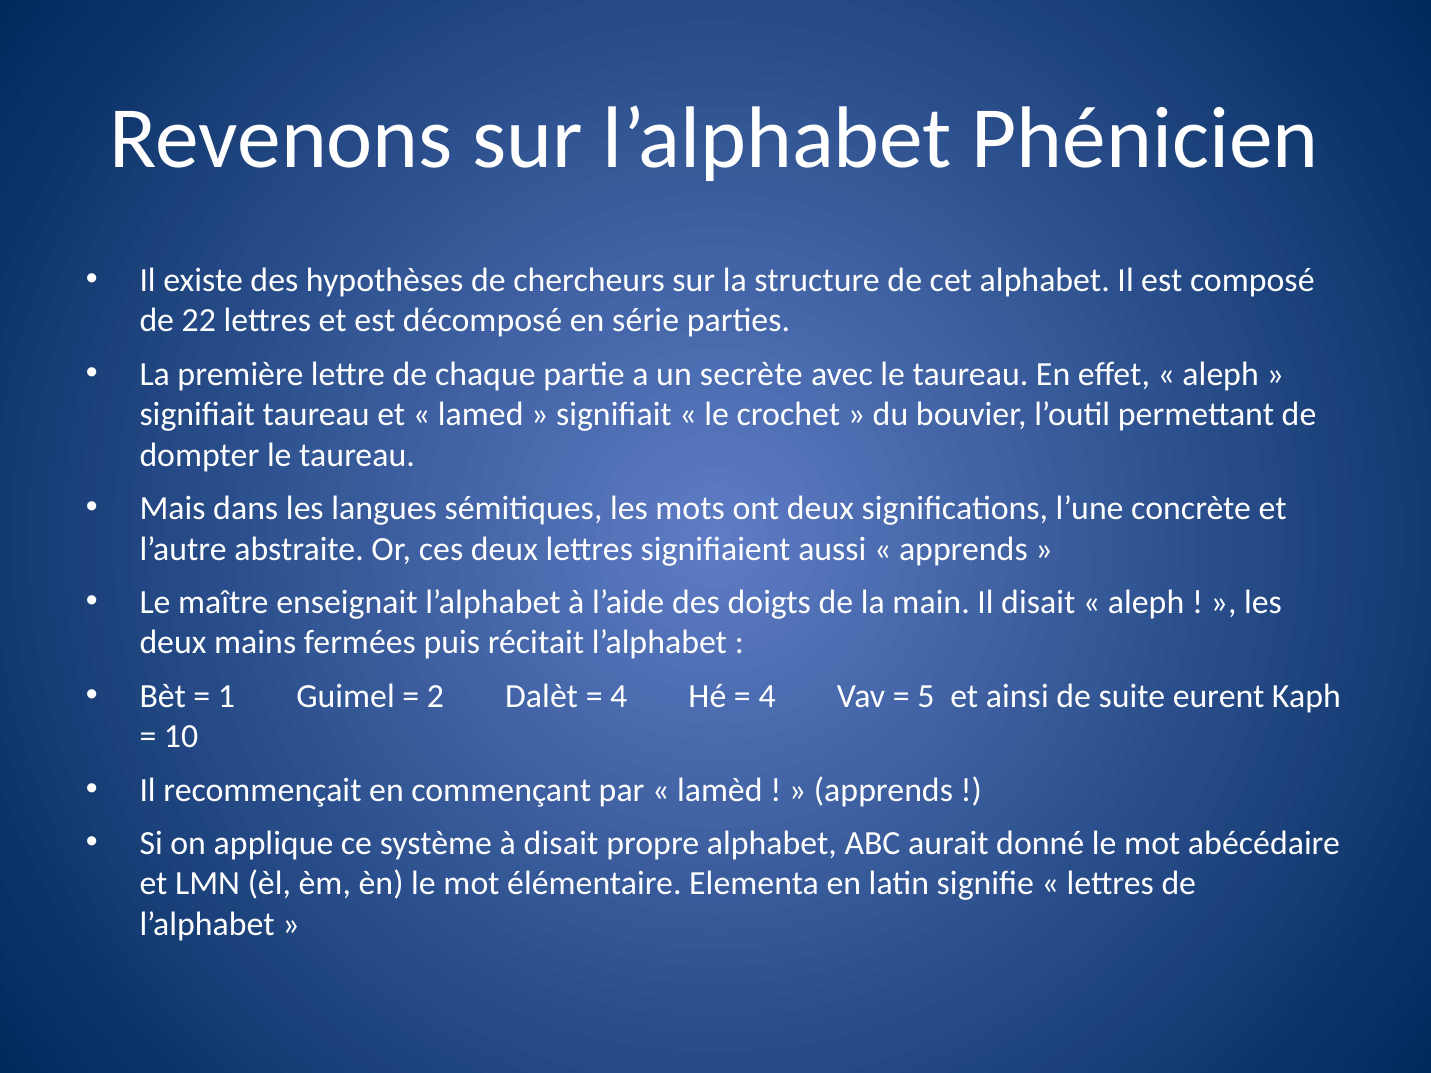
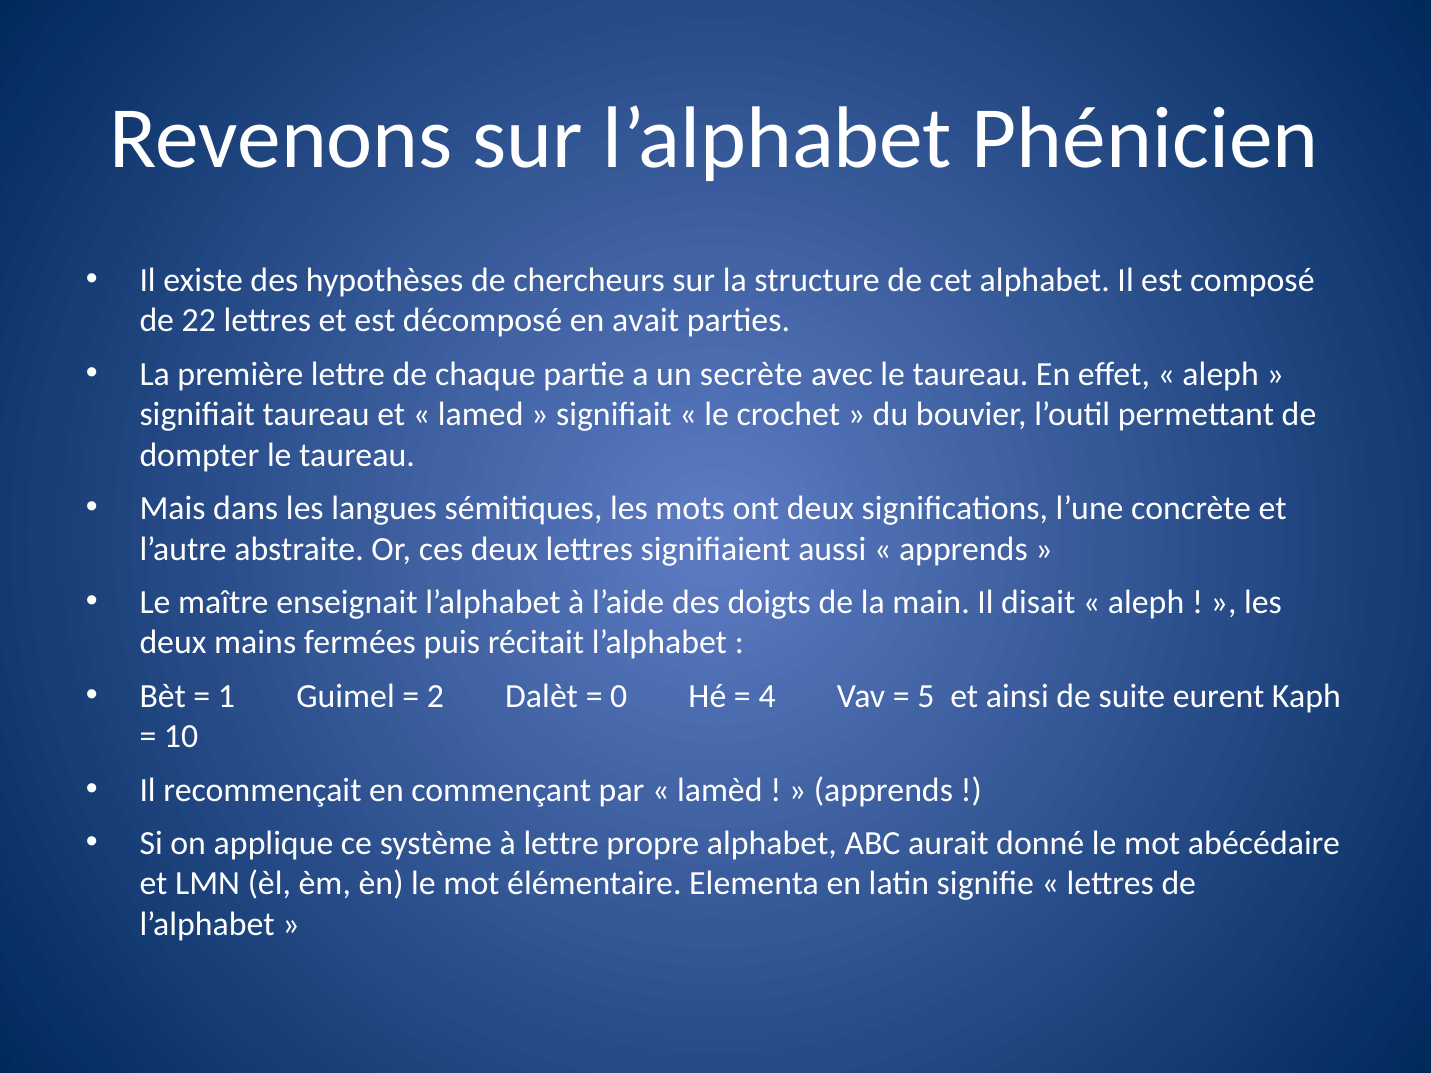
série: série -> avait
4 at (619, 696): 4 -> 0
à disait: disait -> lettre
